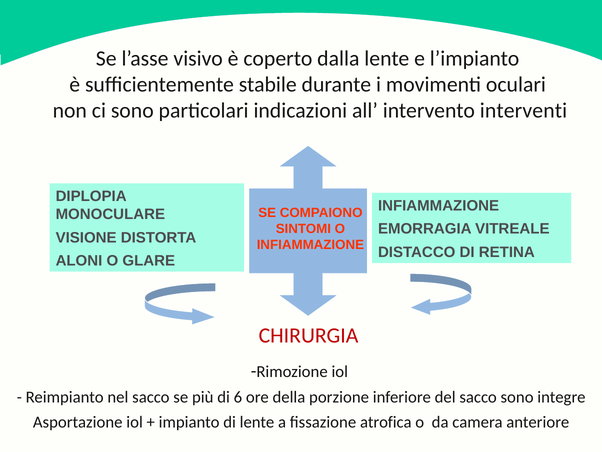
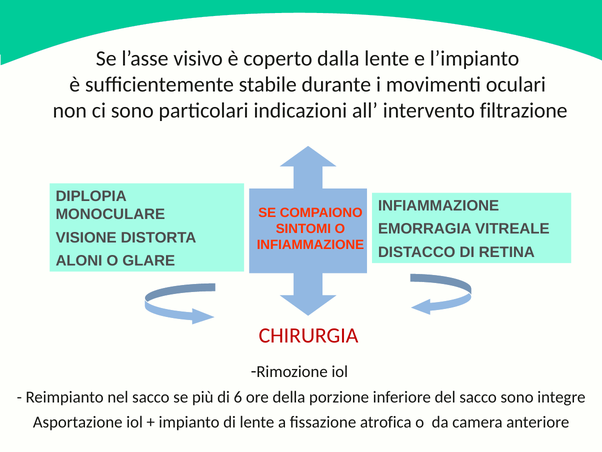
interventi: interventi -> filtrazione
